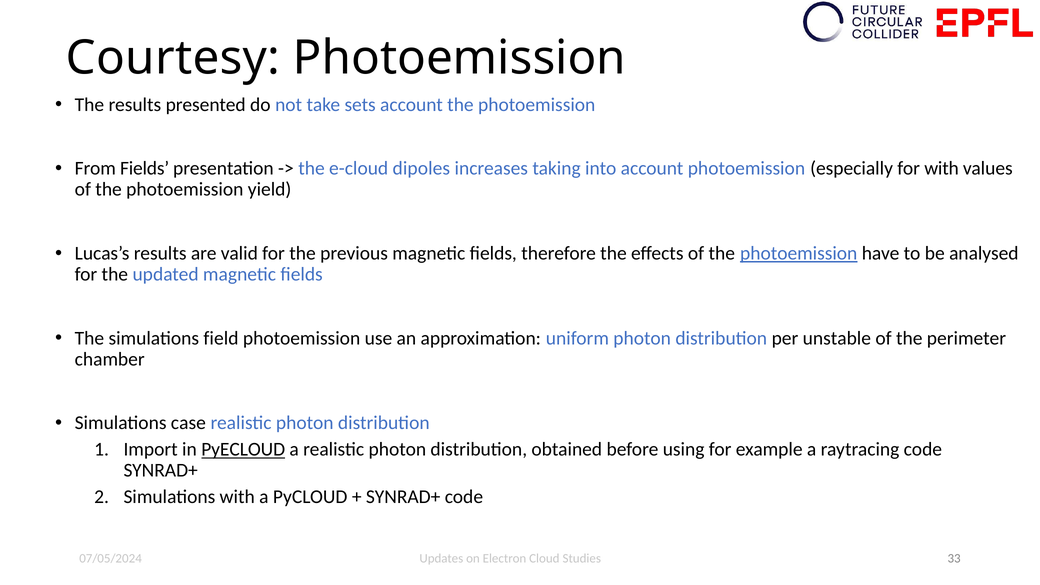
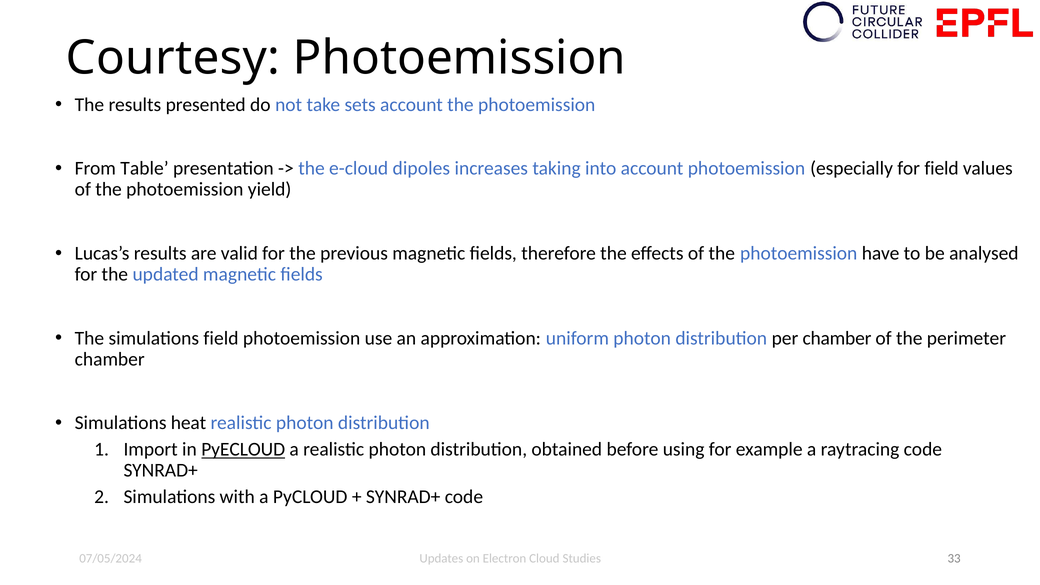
From Fields: Fields -> Table
for with: with -> field
photoemission at (799, 253) underline: present -> none
per unstable: unstable -> chamber
case: case -> heat
